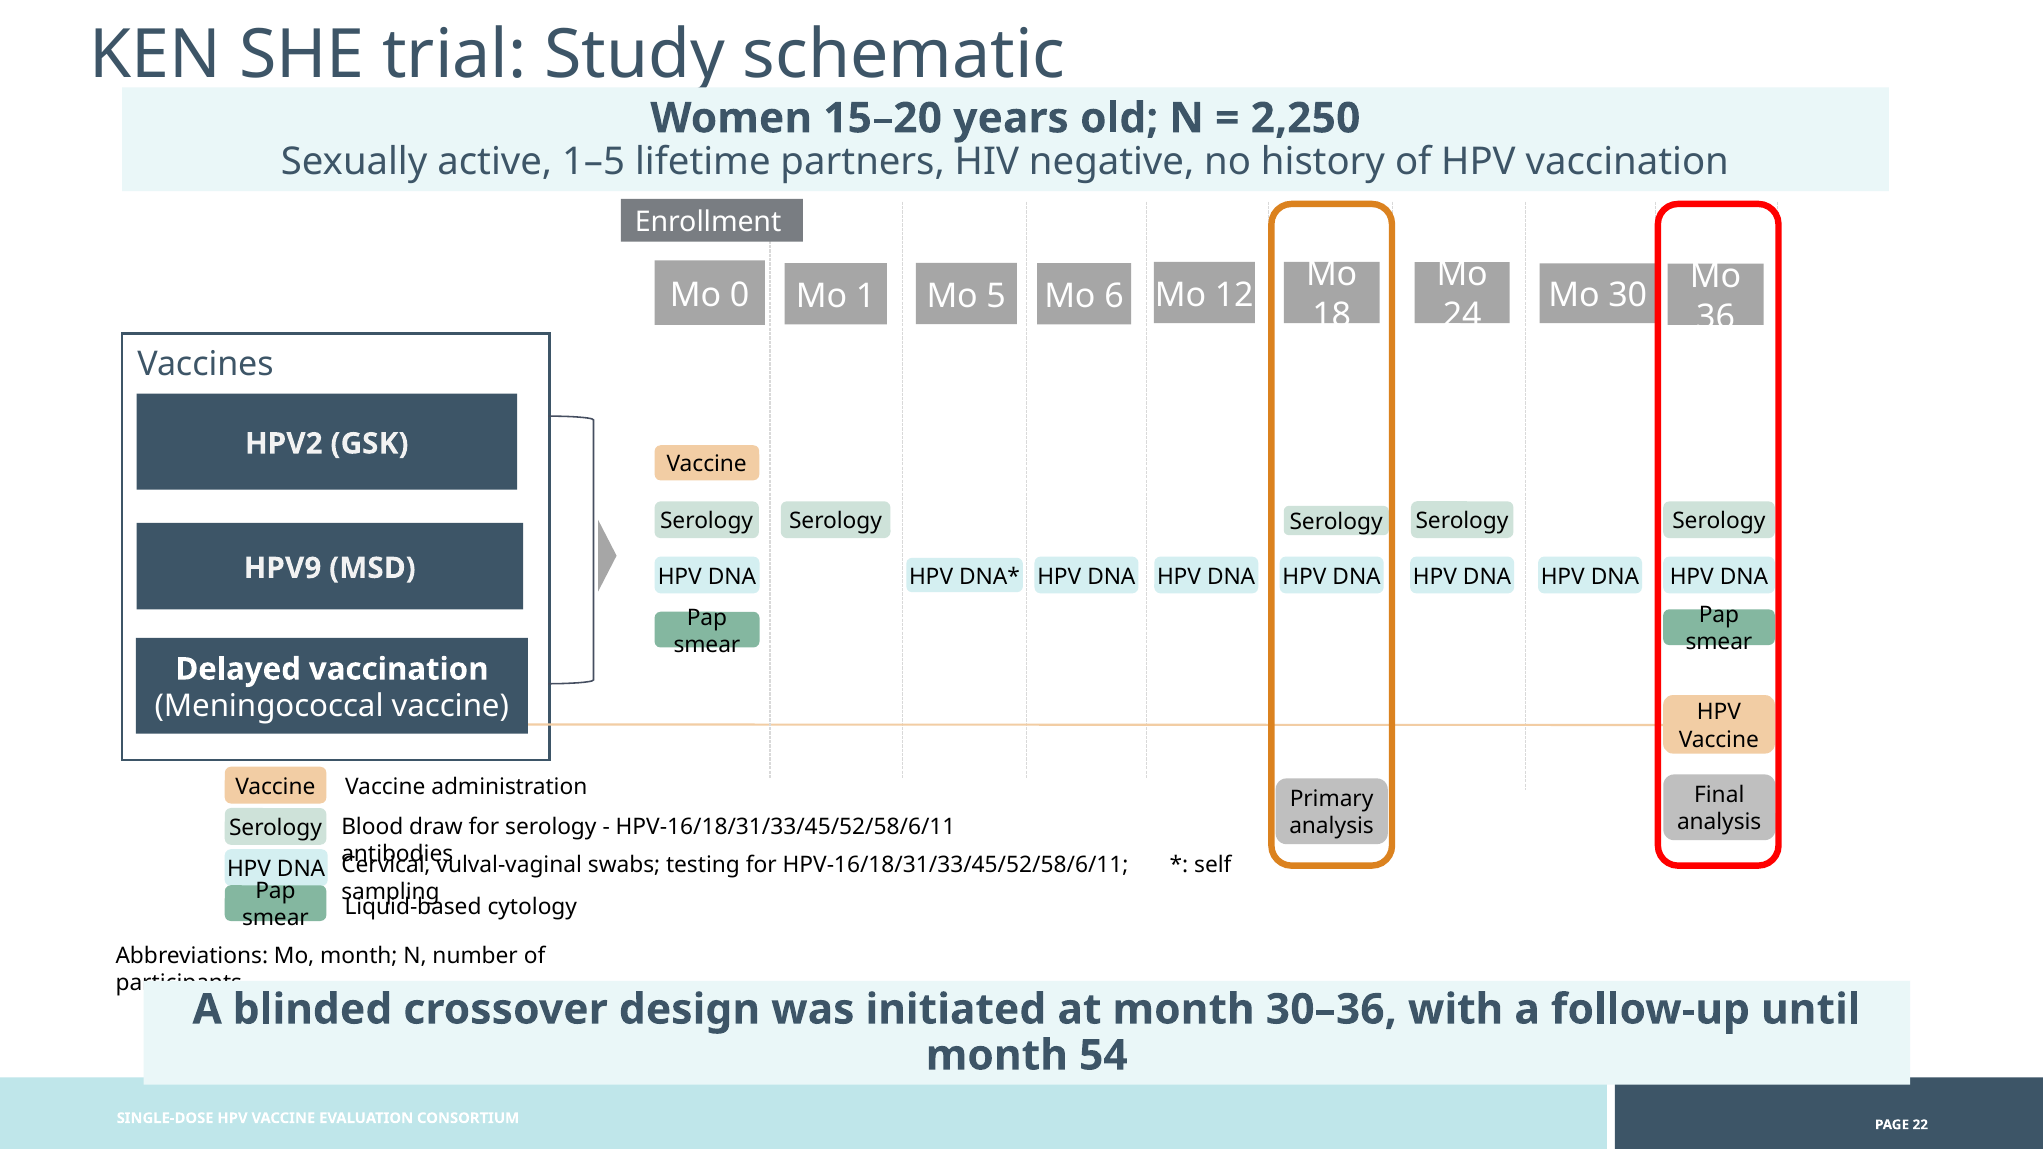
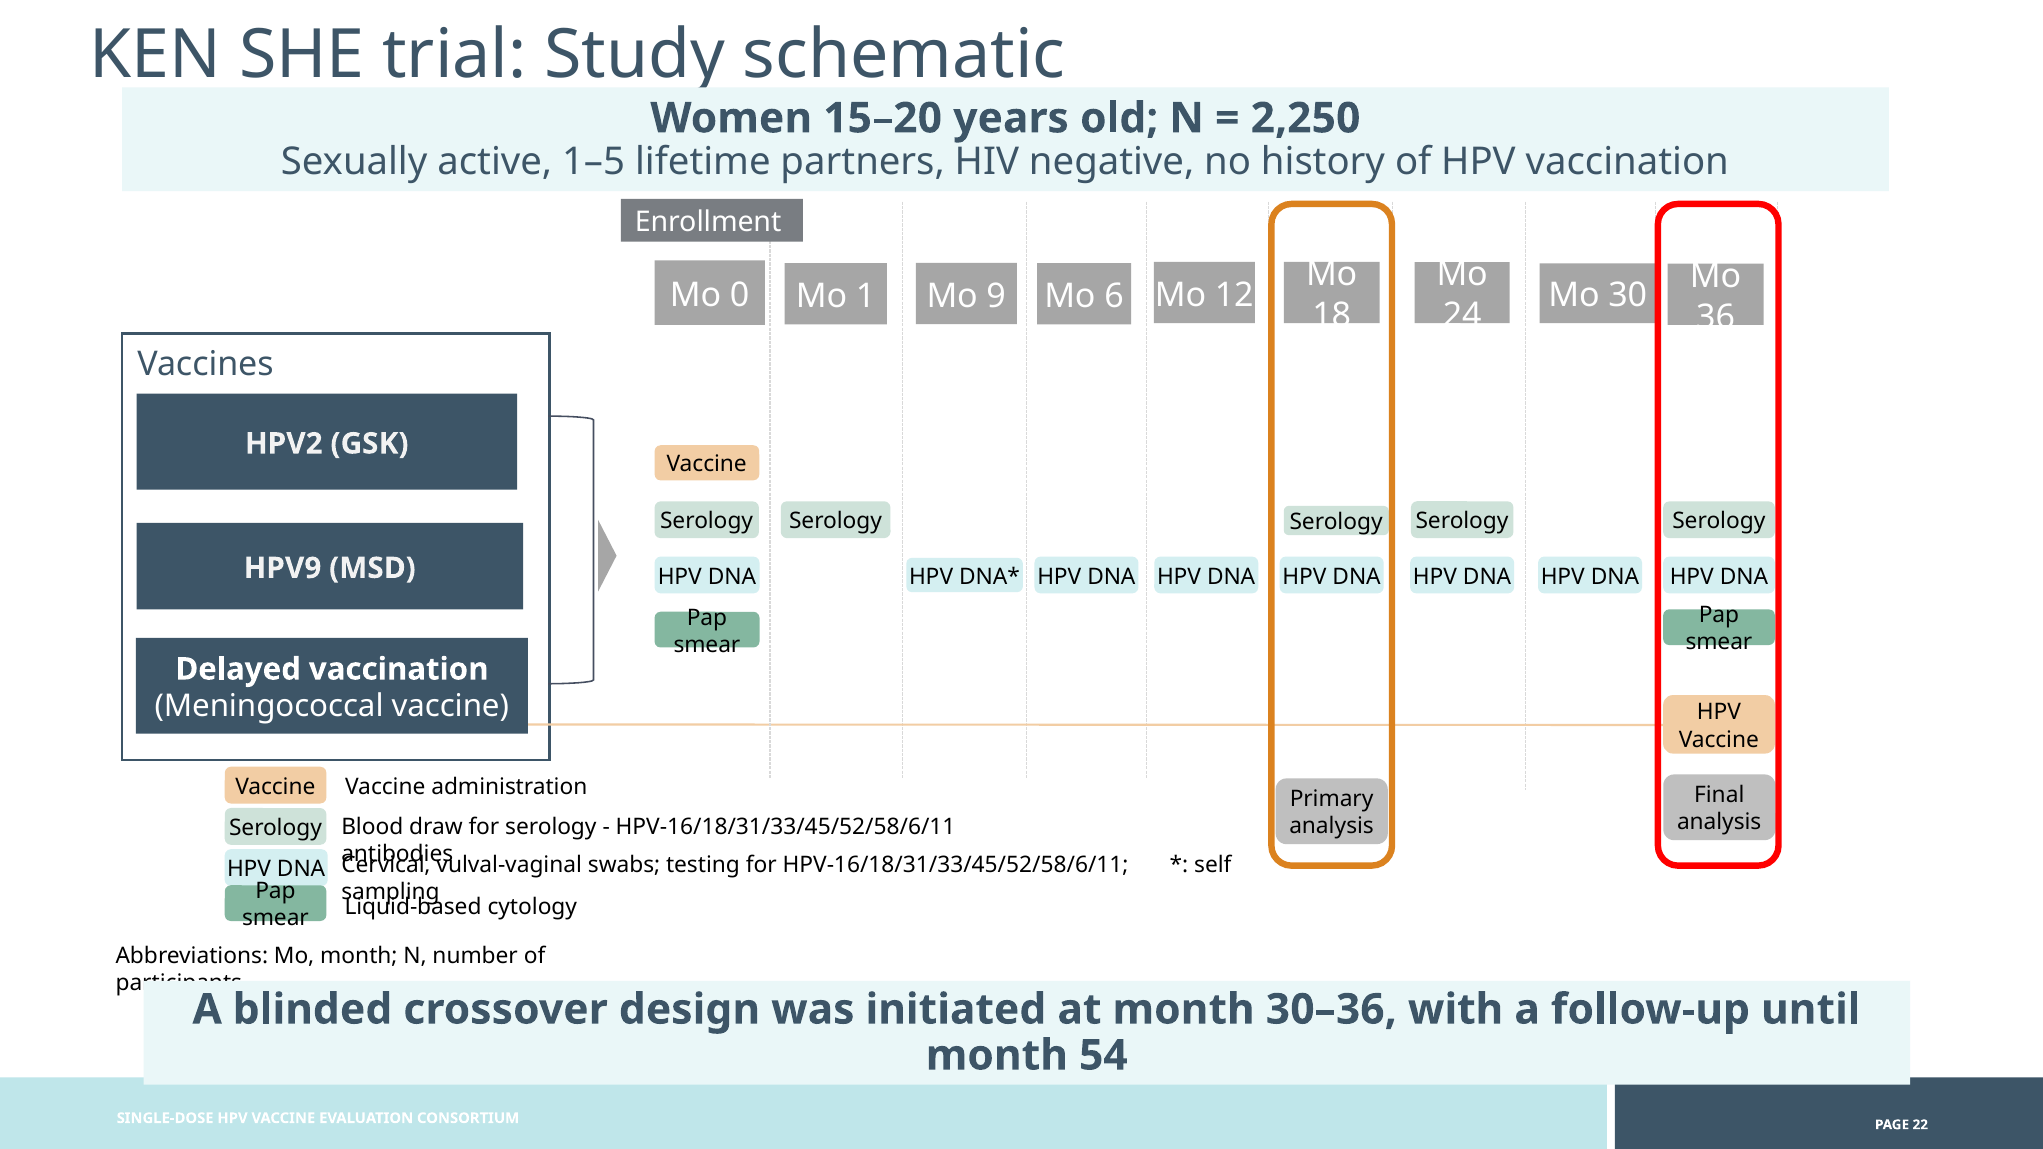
5: 5 -> 9
